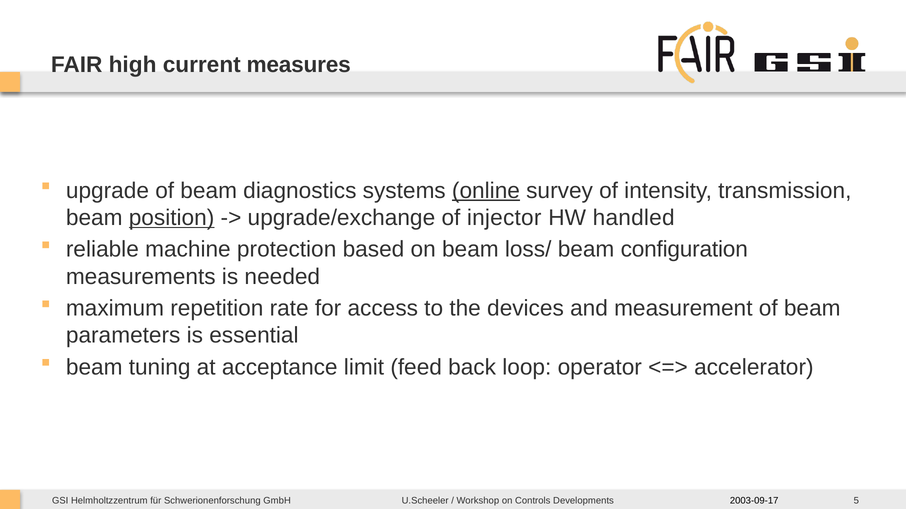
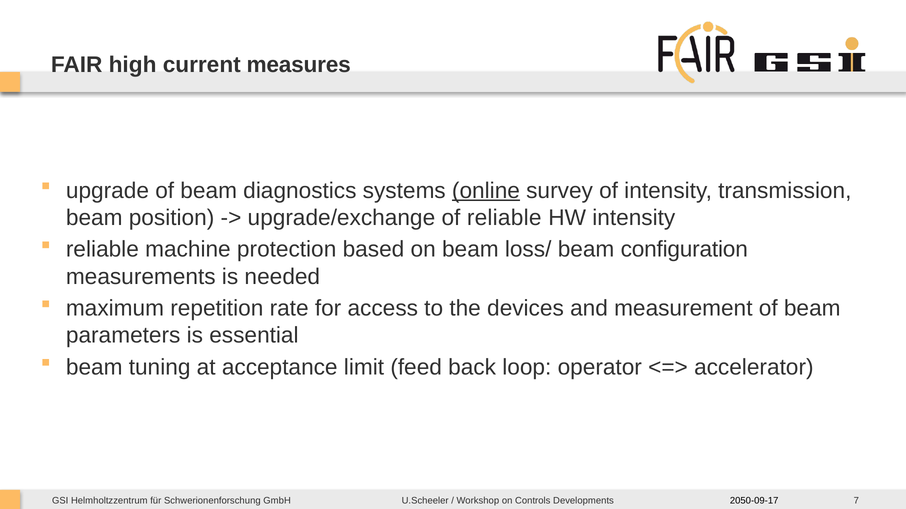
position underline: present -> none
of injector: injector -> reliable
HW handled: handled -> intensity
2003-09-17: 2003-09-17 -> 2050-09-17
5: 5 -> 7
